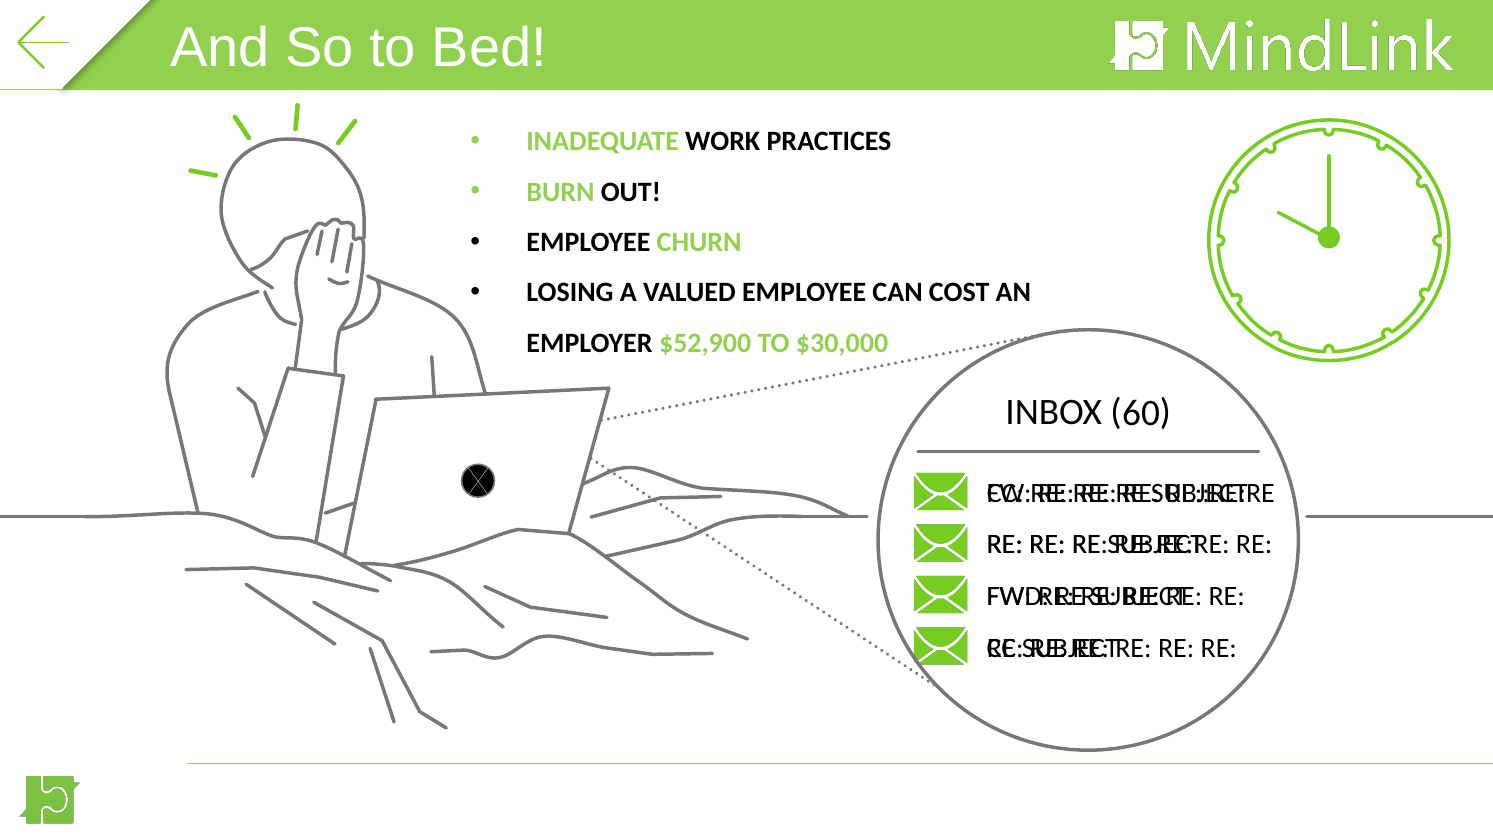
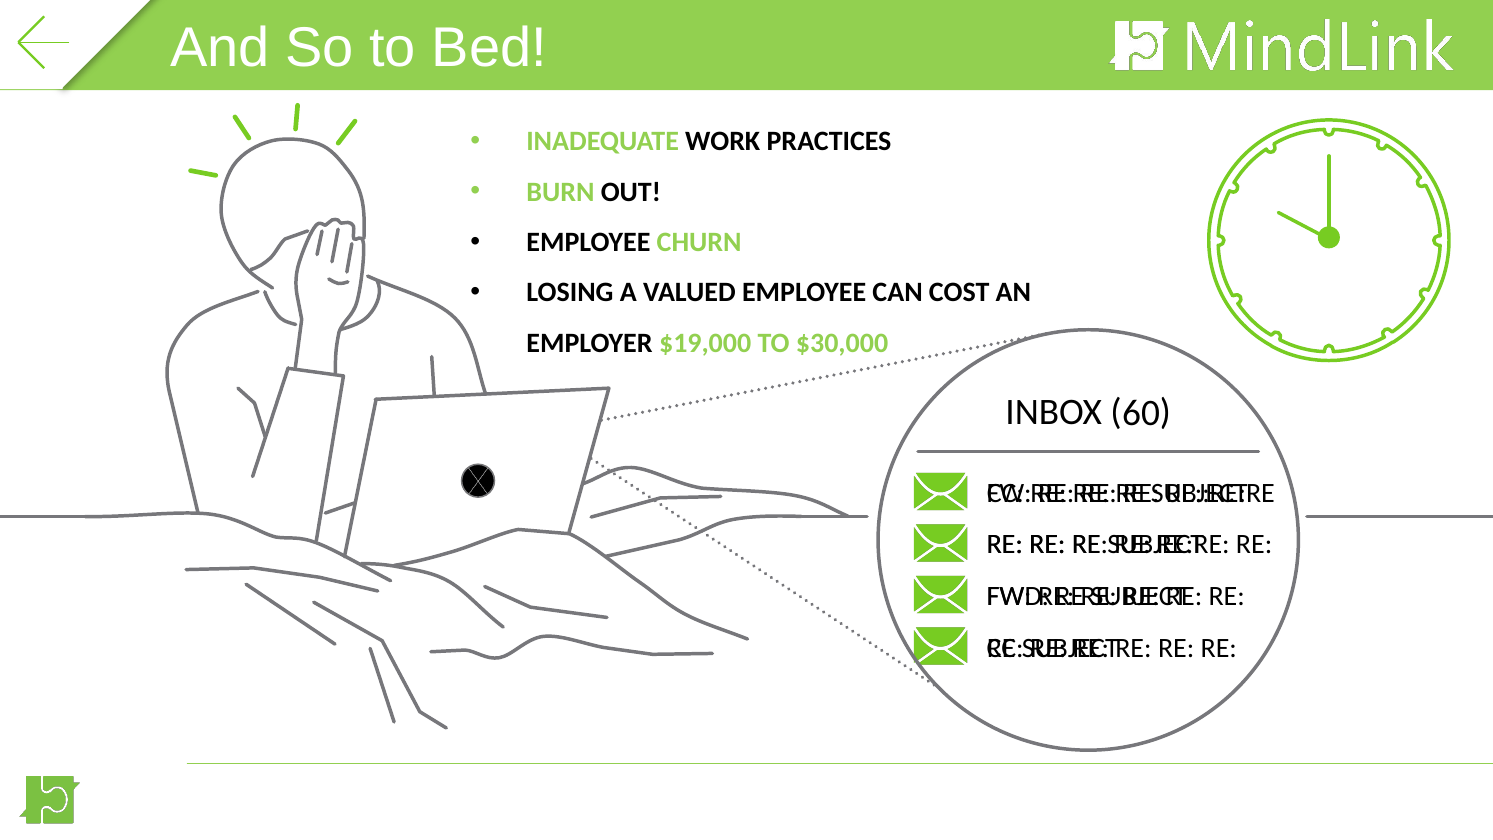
$52,900: $52,900 -> $19,000
